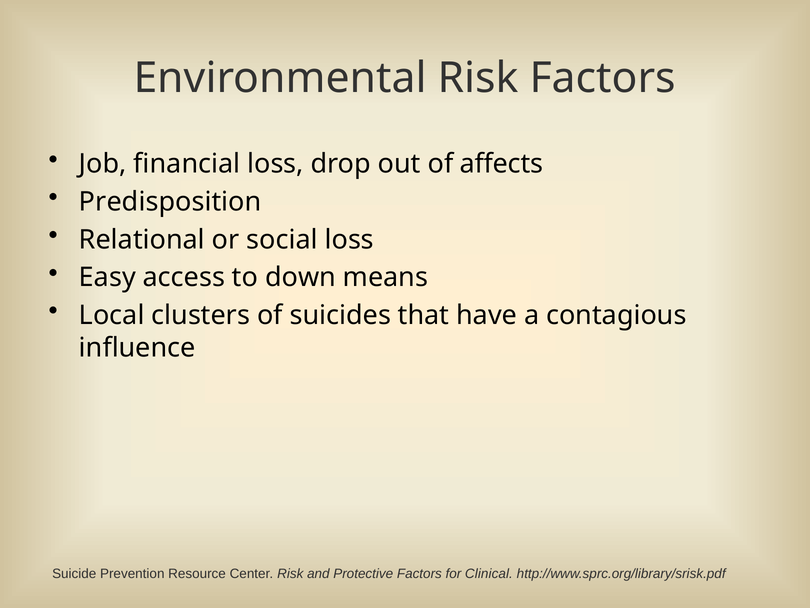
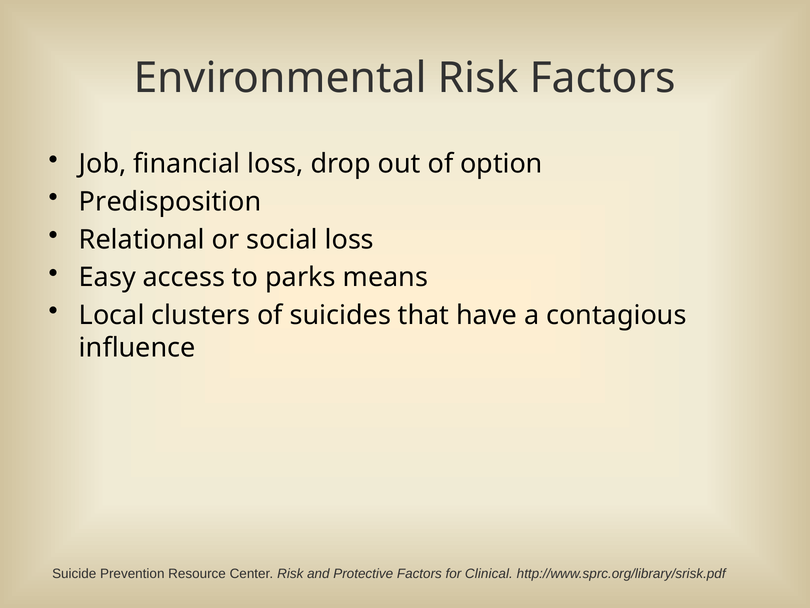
affects: affects -> option
down: down -> parks
